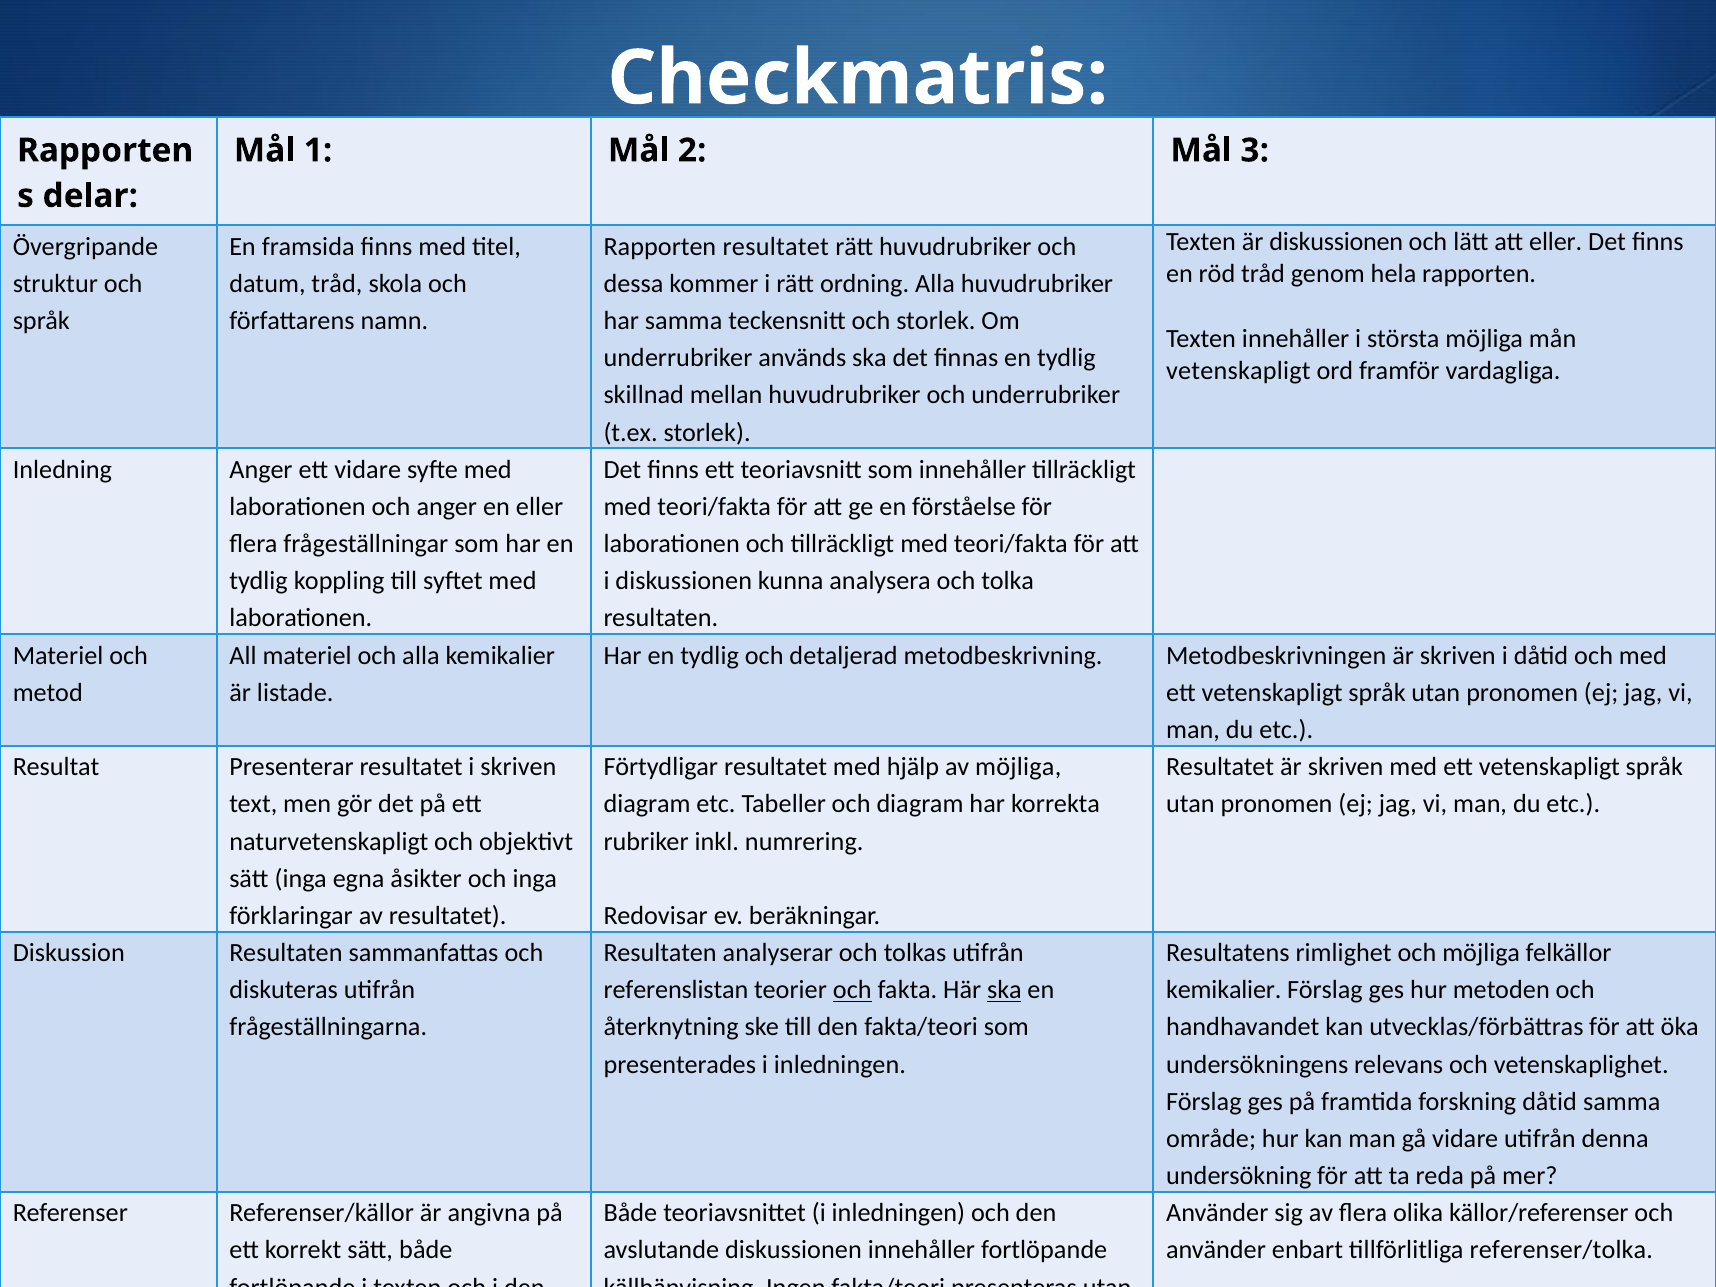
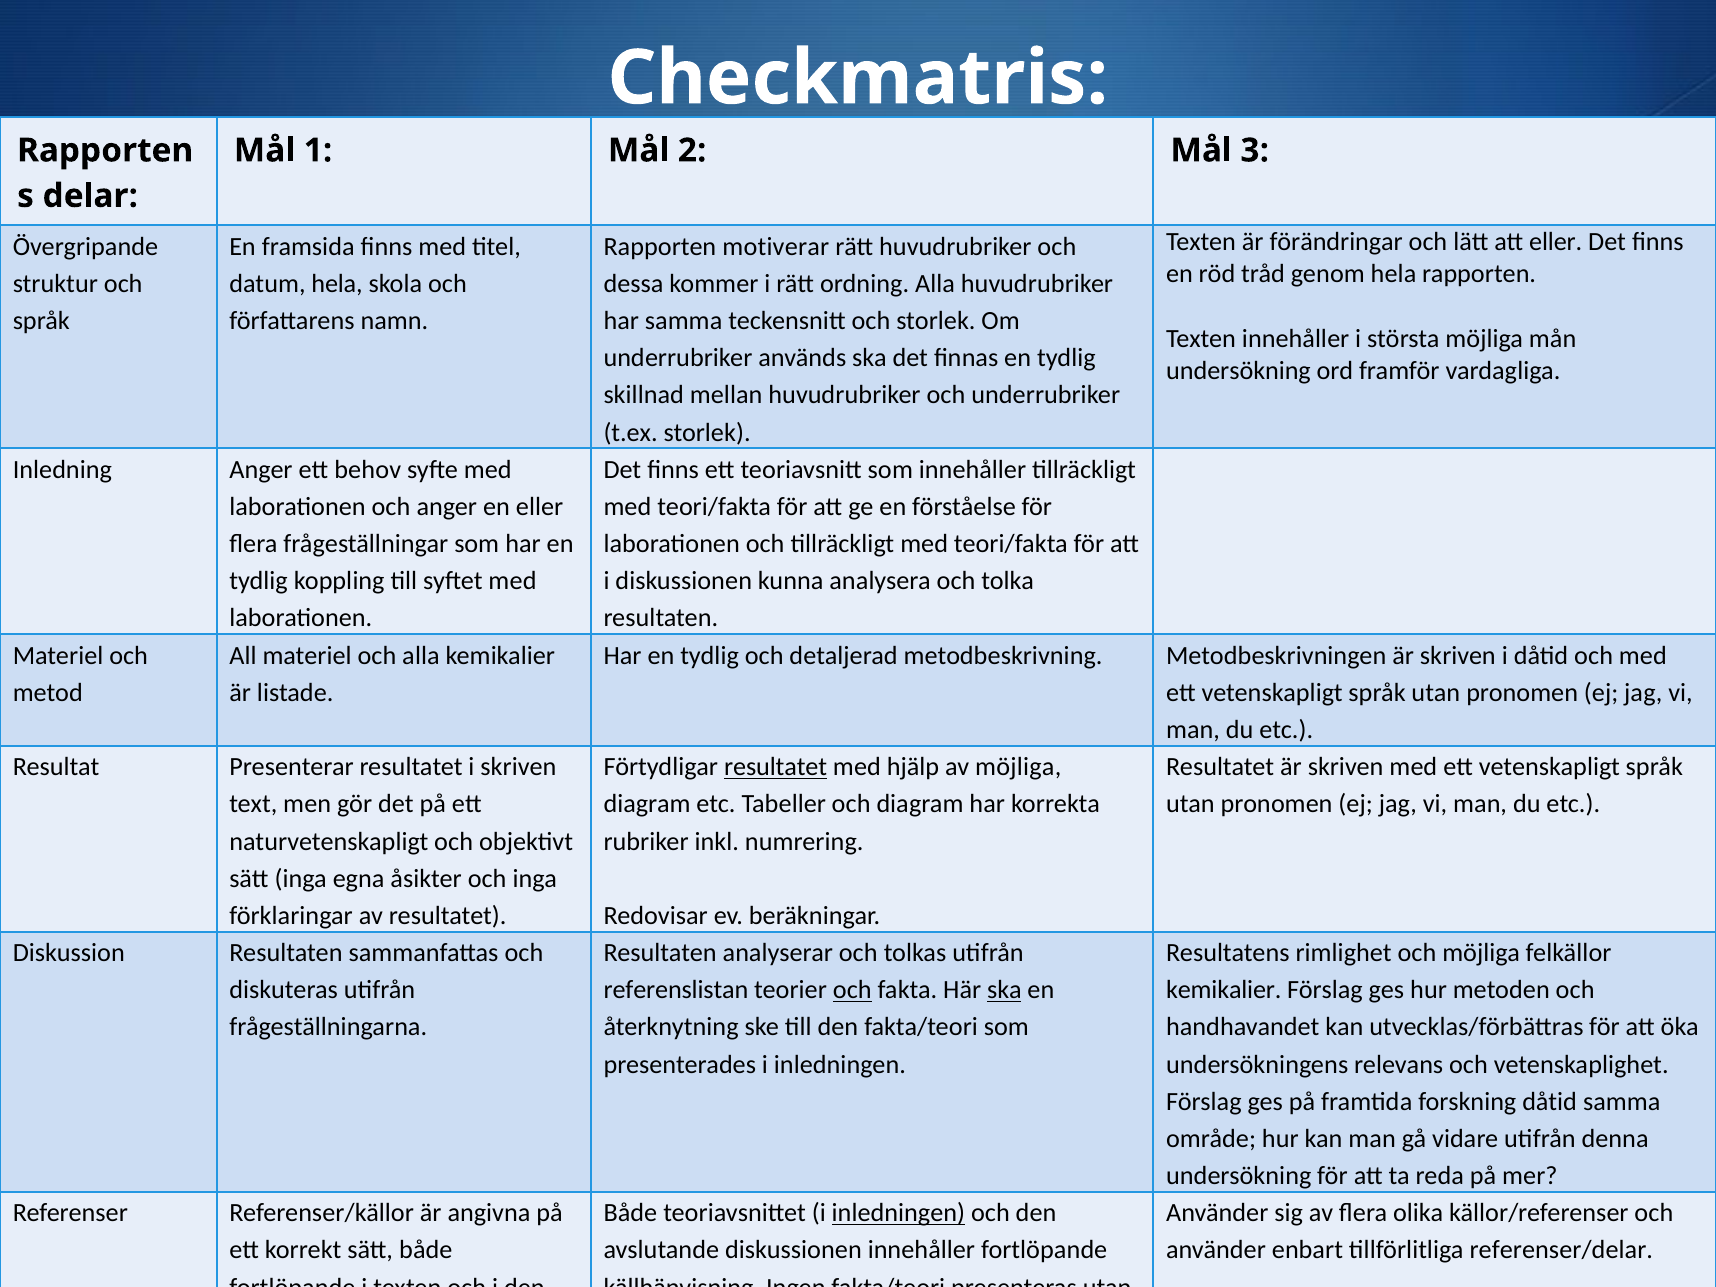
är diskussionen: diskussionen -> förändringar
Rapporten resultatet: resultatet -> motiverar
datum tråd: tråd -> hela
vetenskapligt at (1238, 371): vetenskapligt -> undersökning
ett vidare: vidare -> behov
resultatet at (776, 767) underline: none -> present
inledningen at (898, 1213) underline: none -> present
referenser/tolka: referenser/tolka -> referenser/delar
